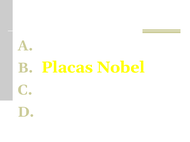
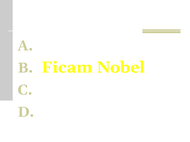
Placas: Placas -> Ficam
